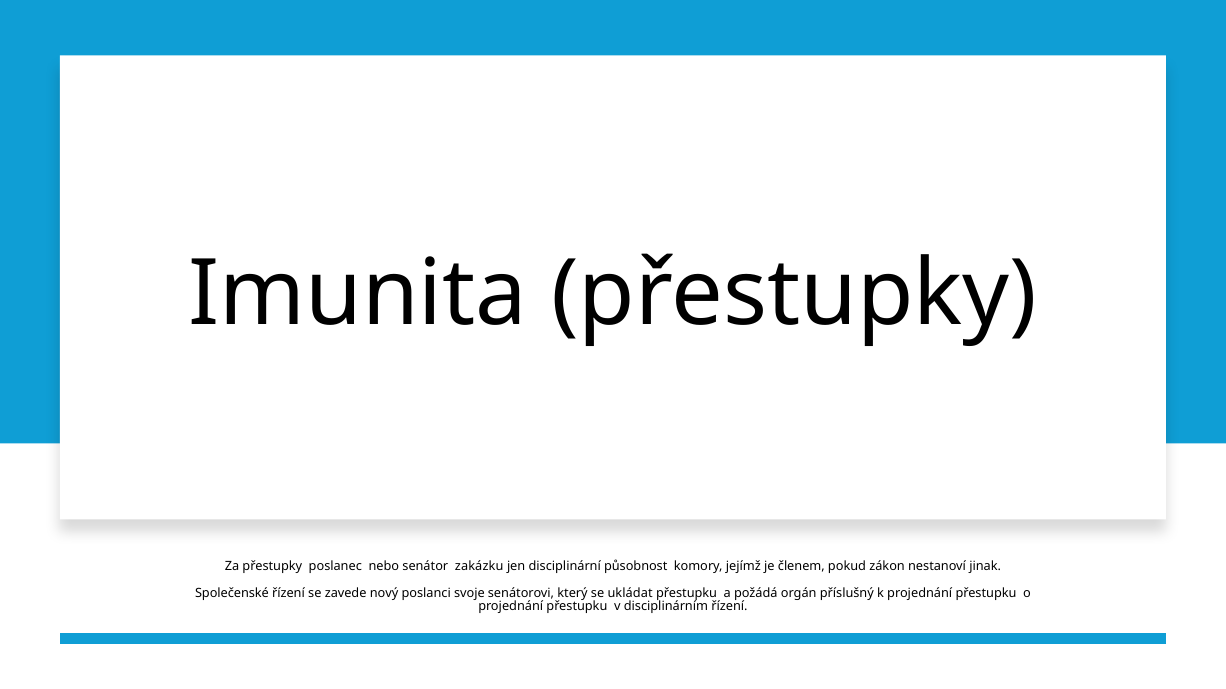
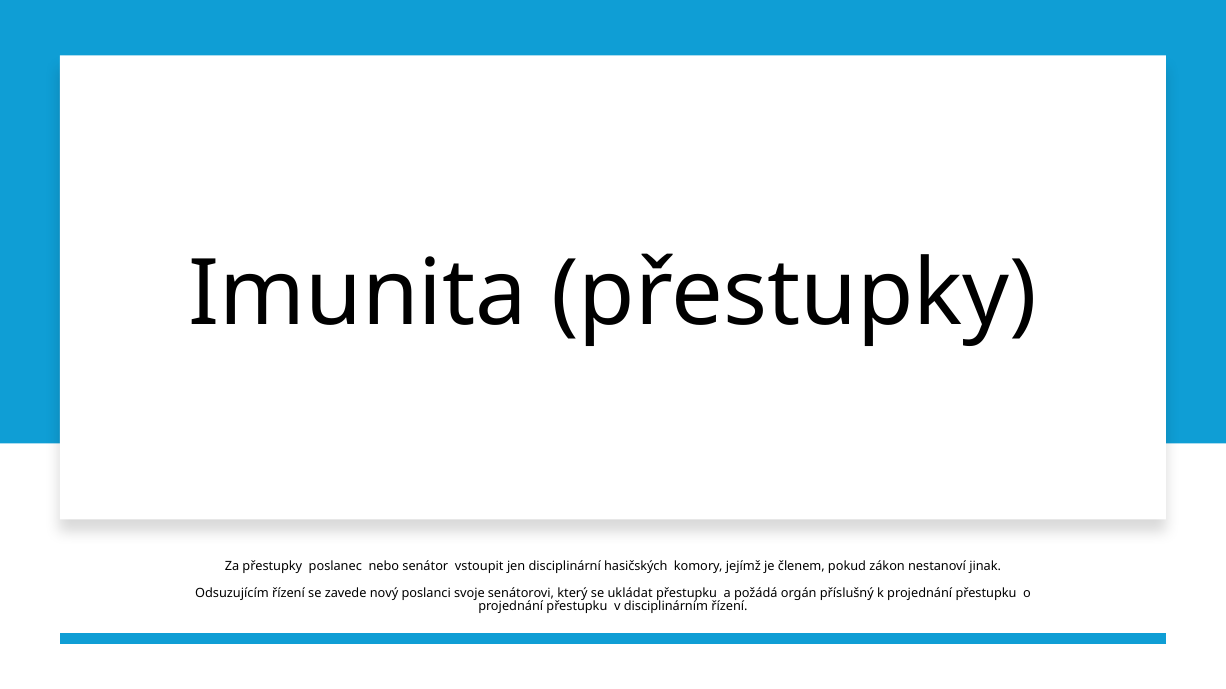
zakázku: zakázku -> vstoupit
působnost: působnost -> hasičských
Společenské: Společenské -> Odsuzujícím
